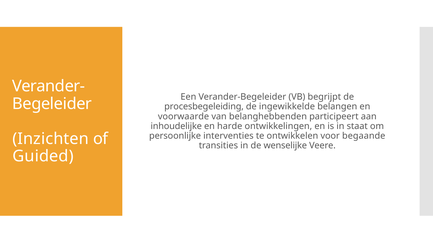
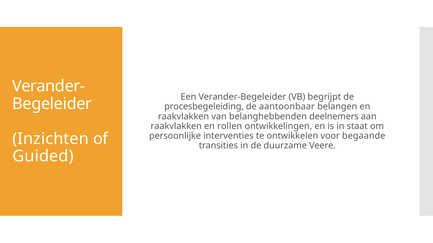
ingewikkelde: ingewikkelde -> aantoonbaar
voorwaarde at (183, 117): voorwaarde -> raakvlakken
participeert: participeert -> deelnemers
inhoudelijke at (176, 126): inhoudelijke -> raakvlakken
harde: harde -> rollen
wenselijke: wenselijke -> duurzame
